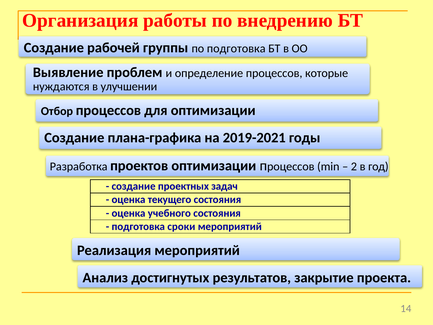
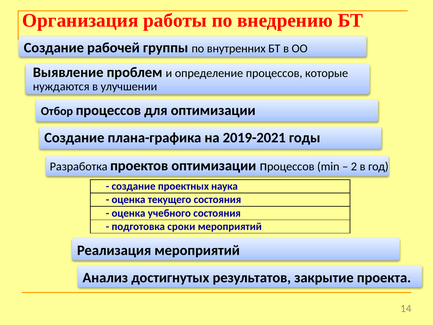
по подготовка: подготовка -> внутренних
задач: задач -> наука
